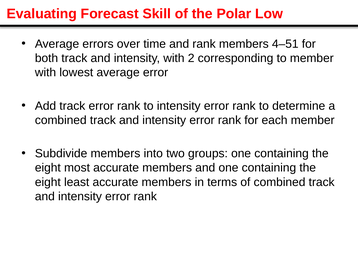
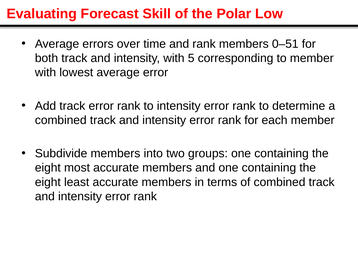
4–51: 4–51 -> 0–51
2: 2 -> 5
